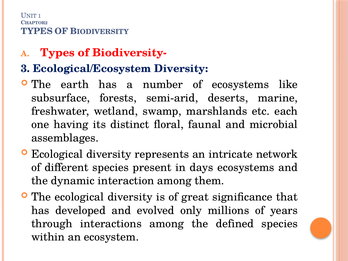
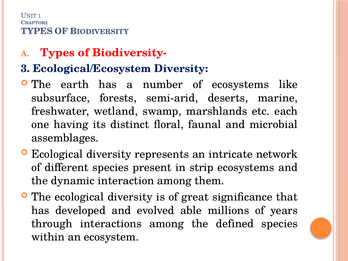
days: days -> strip
only: only -> able
